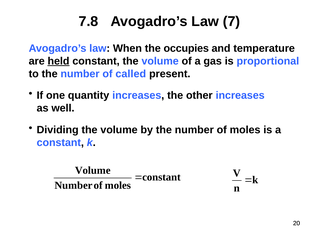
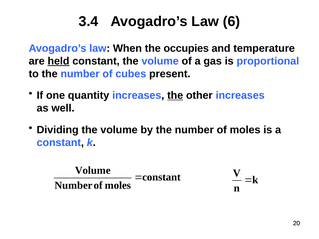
7.8: 7.8 -> 3.4
7: 7 -> 6
called: called -> cubes
the at (175, 96) underline: none -> present
